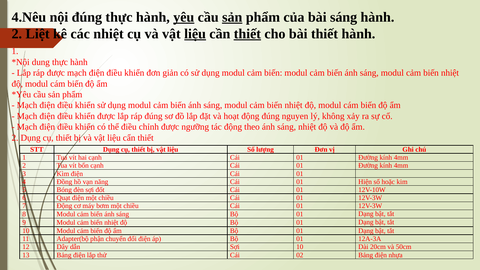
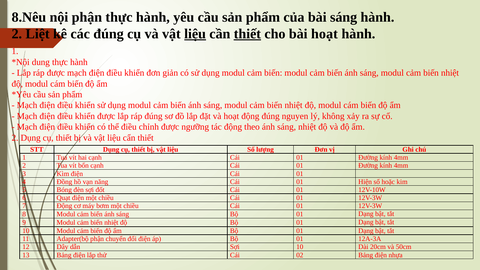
4.Nêu: 4.Nêu -> 8.Nêu
nội đúng: đúng -> phận
yêu underline: present -> none
sản at (232, 17) underline: present -> none
các nhiệt: nhiệt -> đúng
bài thiết: thiết -> hoạt
